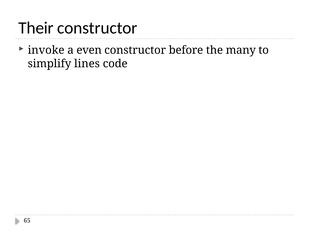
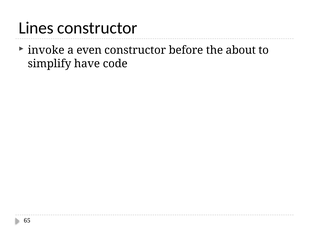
Their: Their -> Lines
many: many -> about
lines: lines -> have
